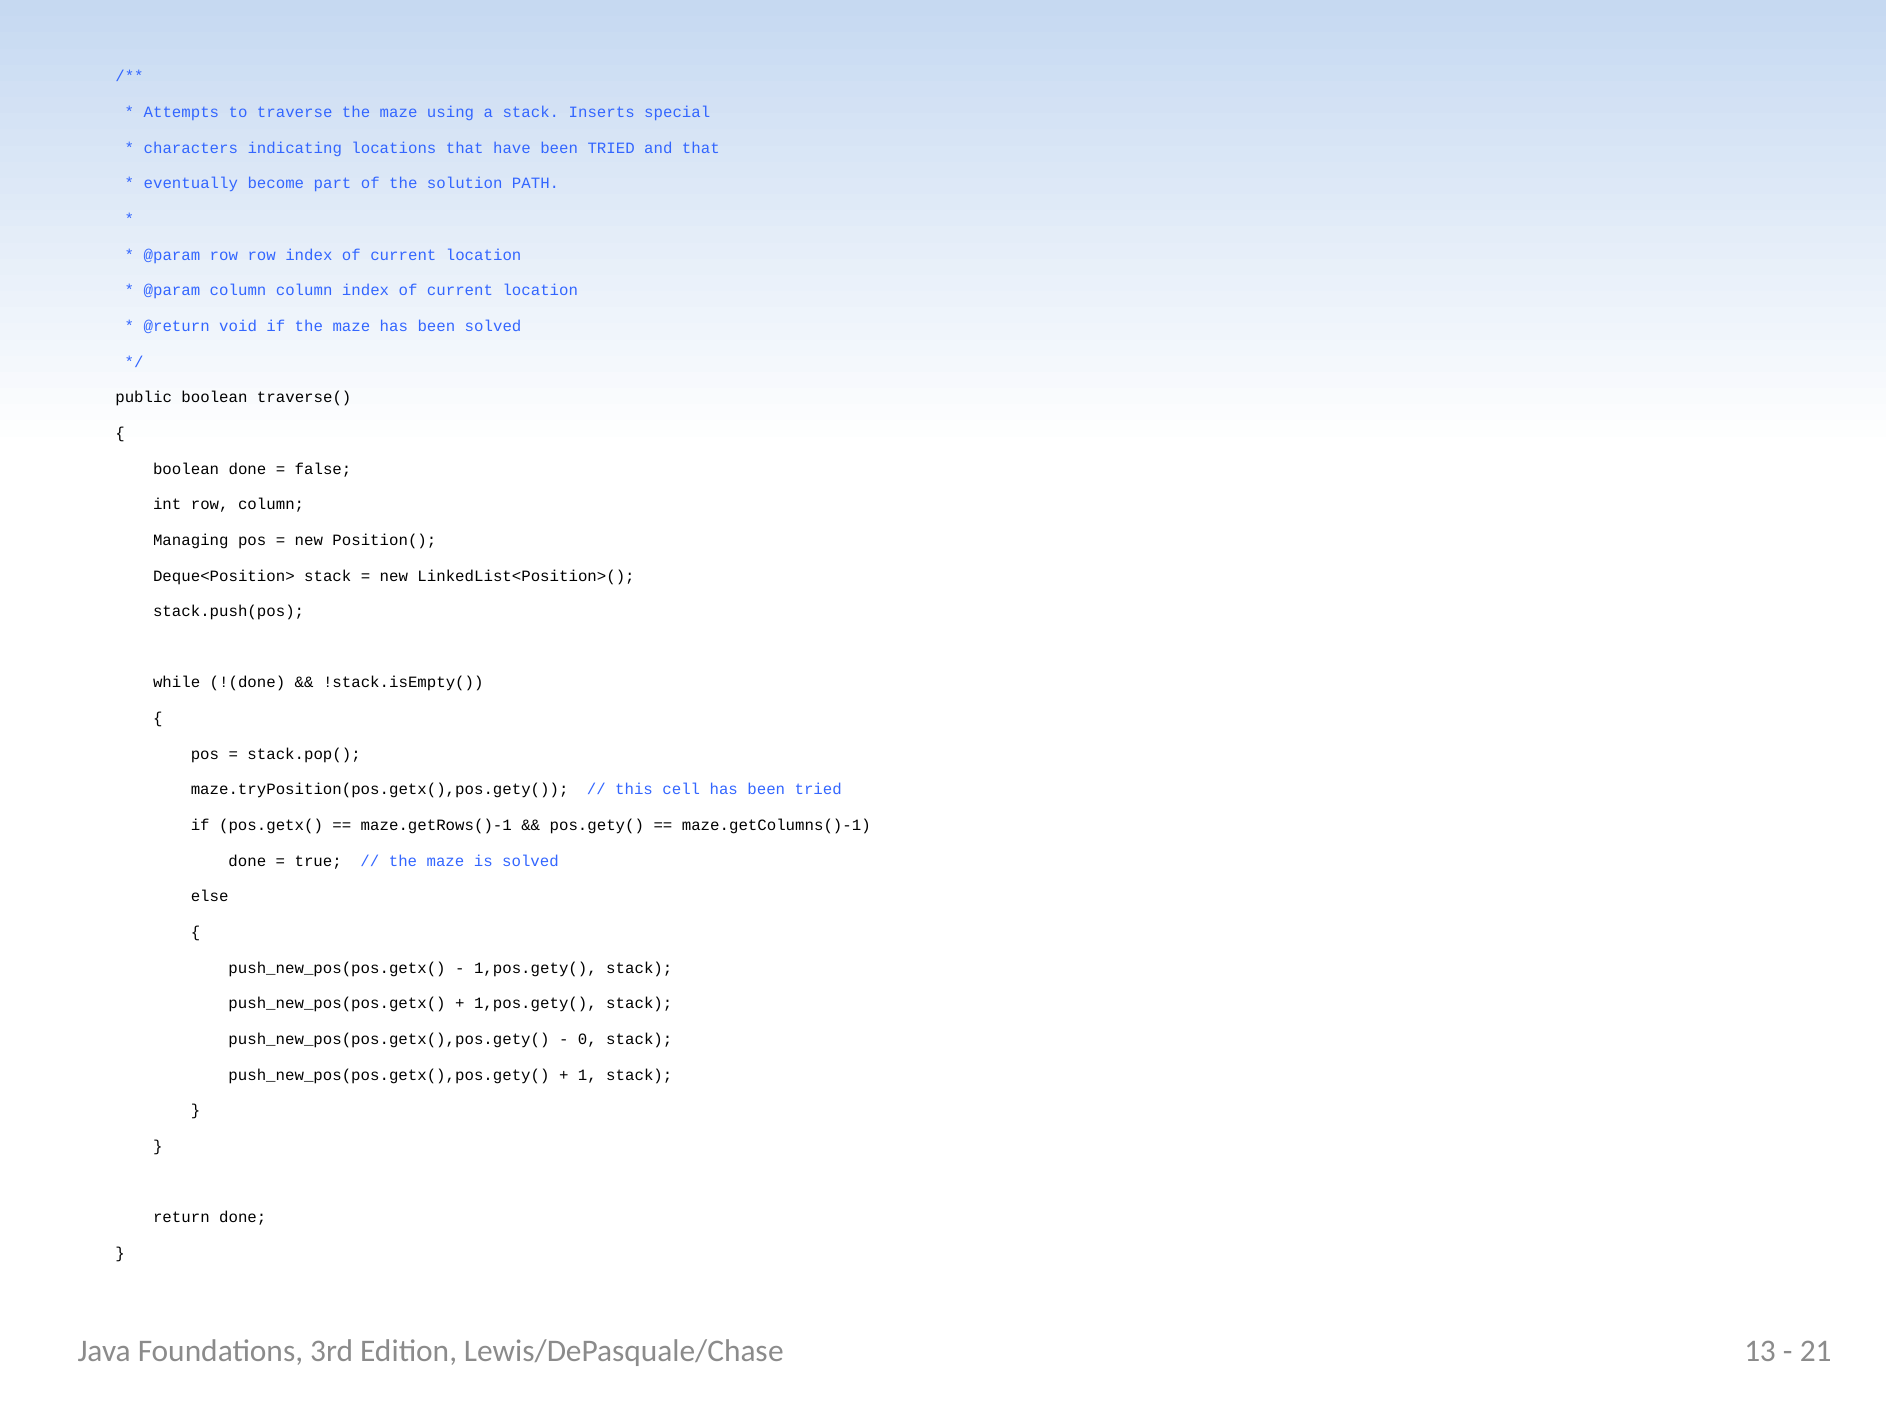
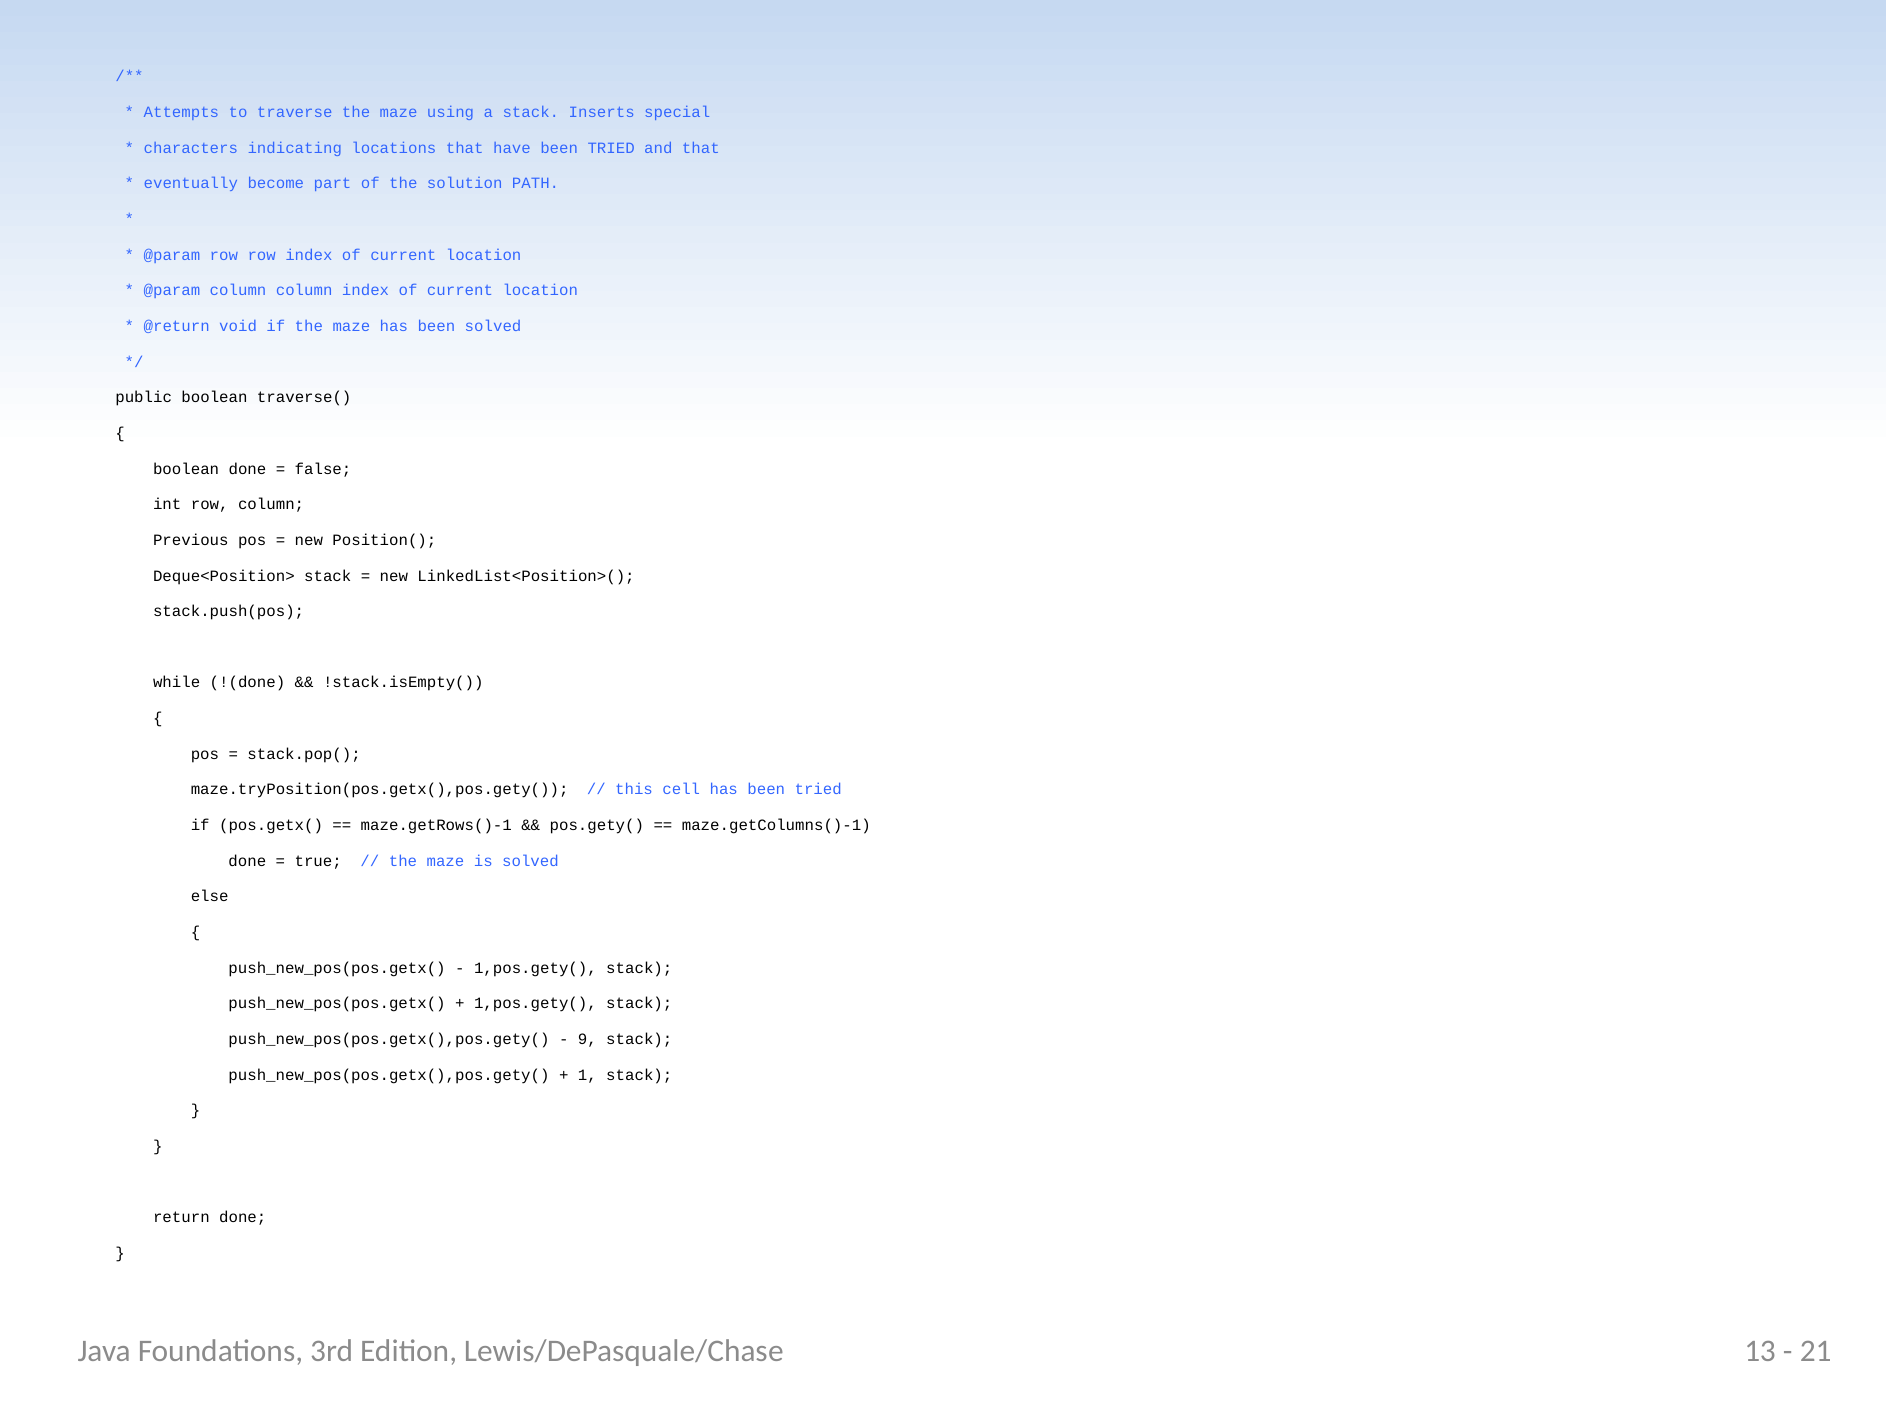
Managing: Managing -> Previous
0: 0 -> 9
